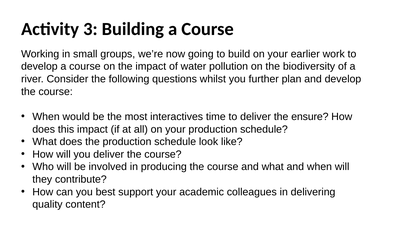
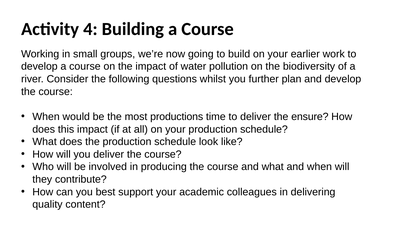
3: 3 -> 4
interactives: interactives -> productions
